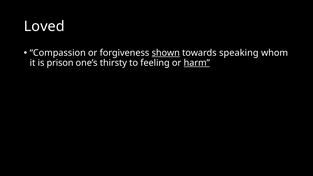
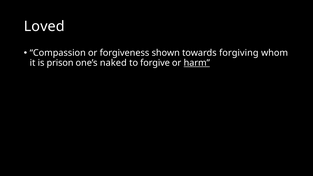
shown underline: present -> none
speaking: speaking -> forgiving
thirsty: thirsty -> naked
feeling: feeling -> forgive
